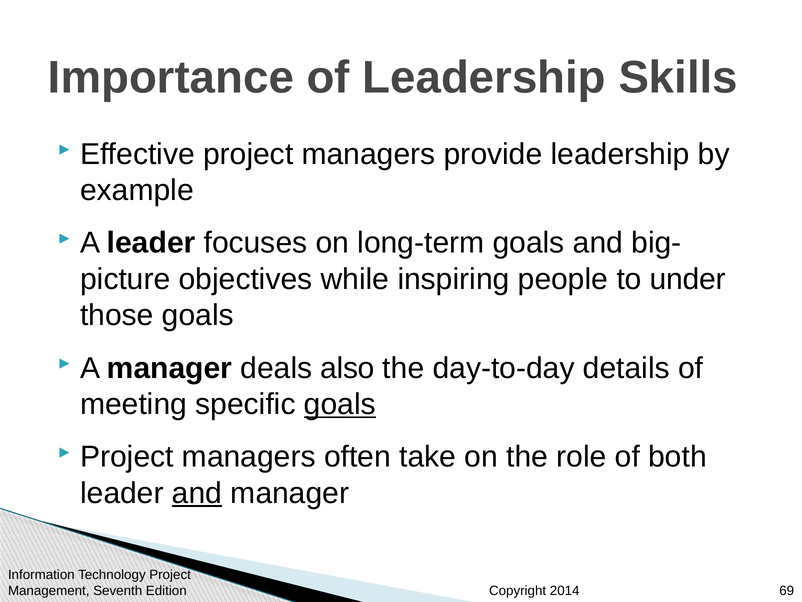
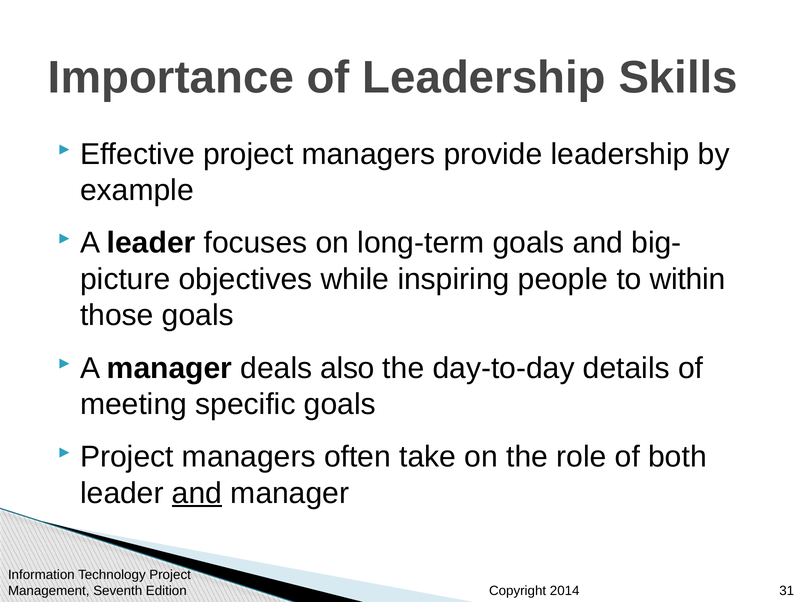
under: under -> within
goals at (340, 404) underline: present -> none
69: 69 -> 31
